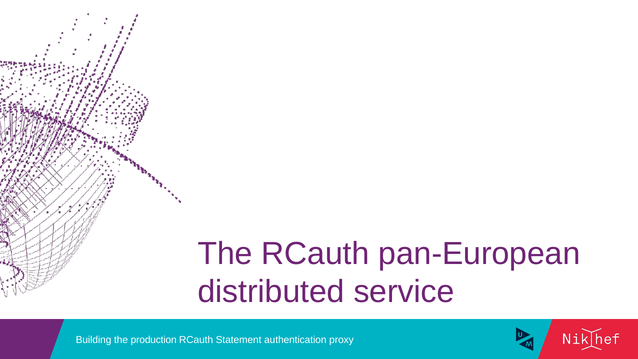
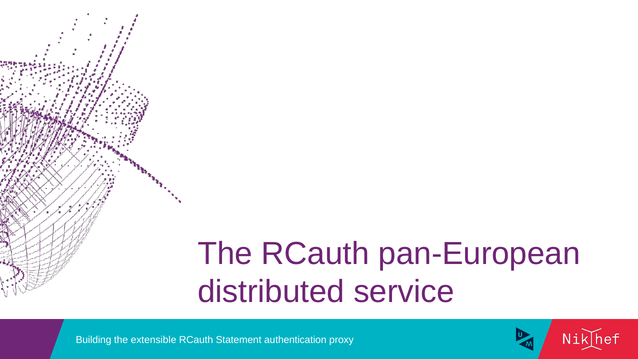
production: production -> extensible
